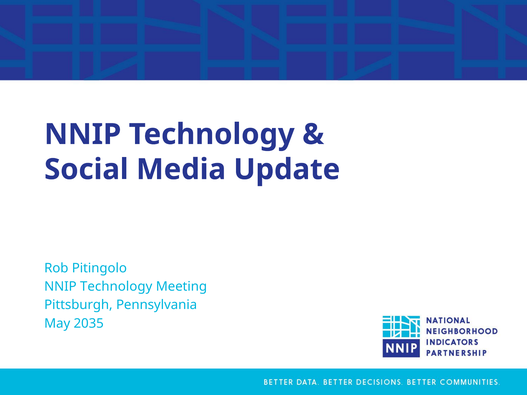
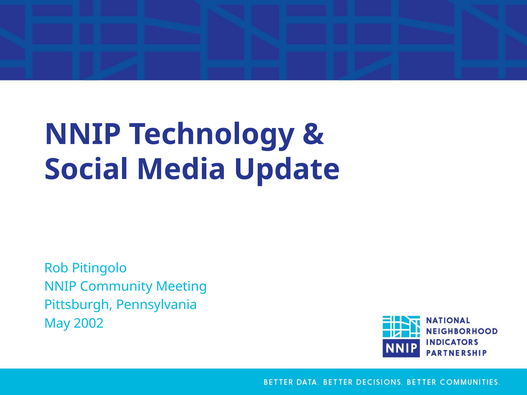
Technology at (116, 287): Technology -> Community
2035: 2035 -> 2002
